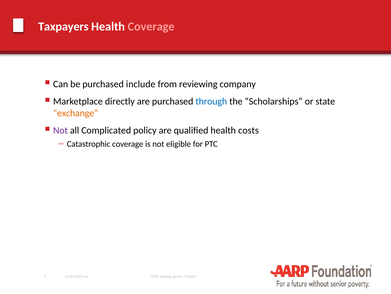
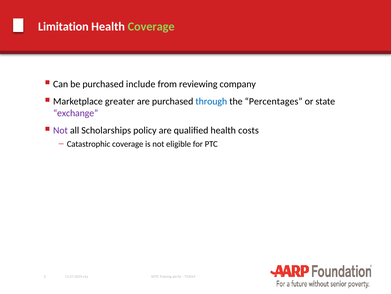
Taxpayers: Taxpayers -> Limitation
Coverage at (151, 27) colour: pink -> light green
directly: directly -> greater
Scholarships: Scholarships -> Percentages
exchange colour: orange -> purple
Complicated: Complicated -> Scholarships
